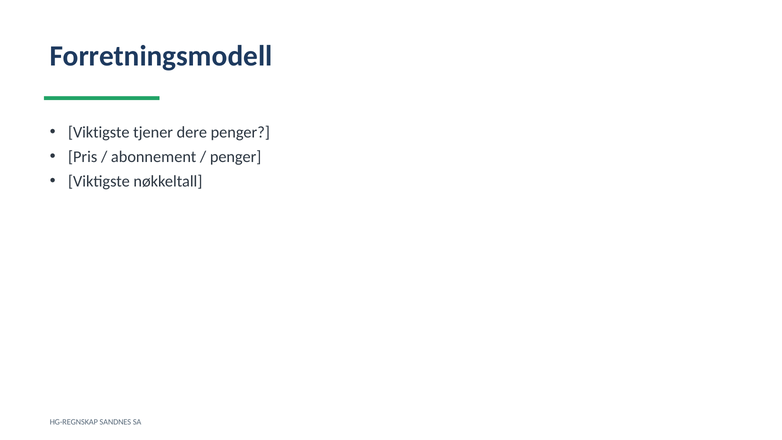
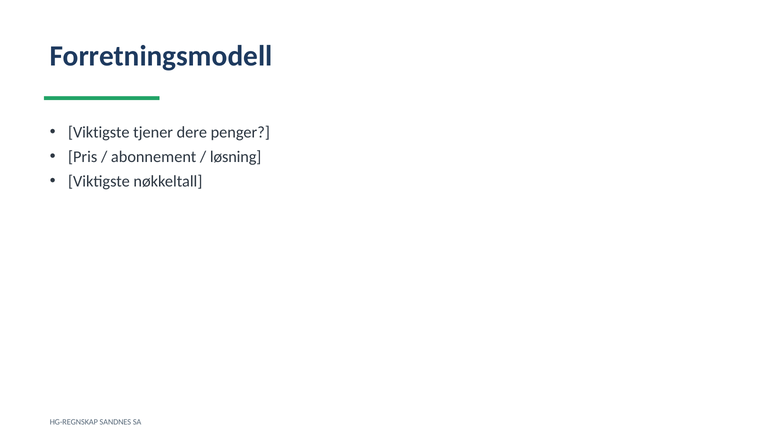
penger at (236, 157): penger -> løsning
